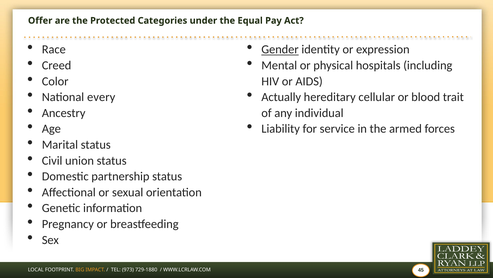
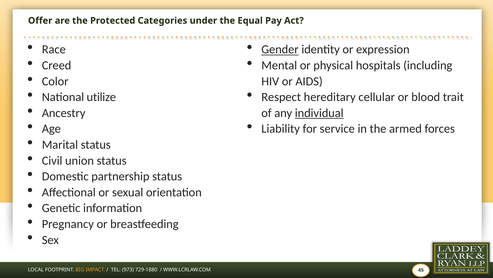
every: every -> utilize
Actually: Actually -> Respect
individual underline: none -> present
